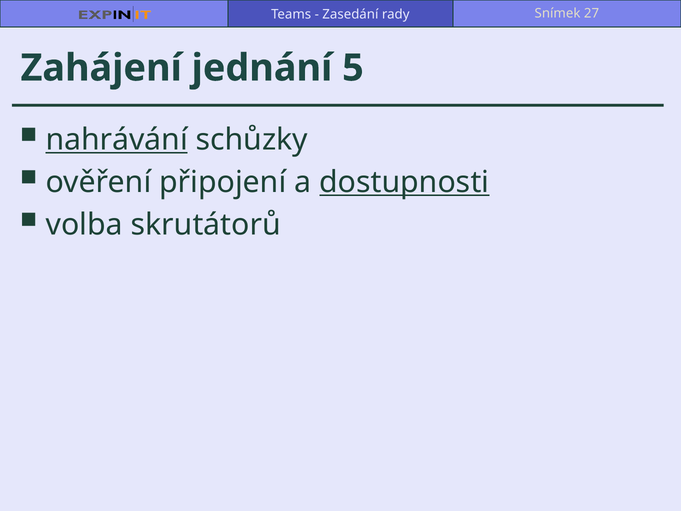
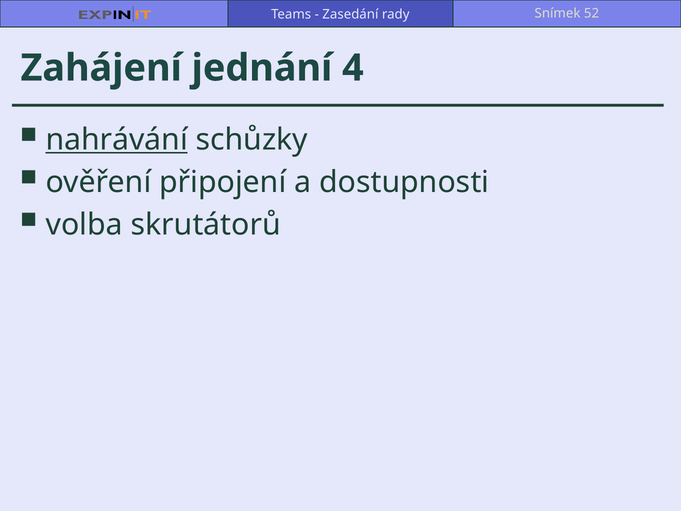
27: 27 -> 52
5: 5 -> 4
dostupnosti underline: present -> none
